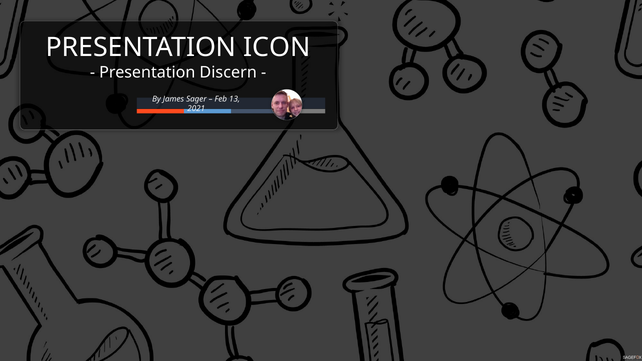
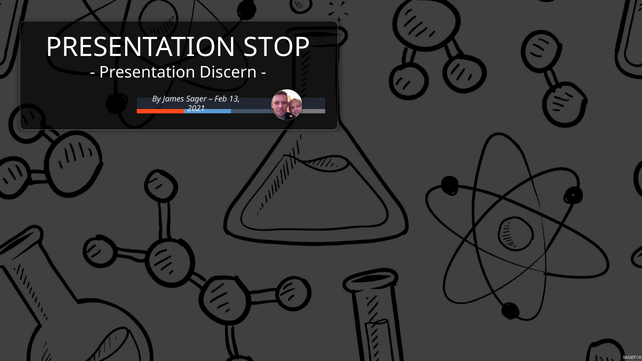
ICON: ICON -> STOP
